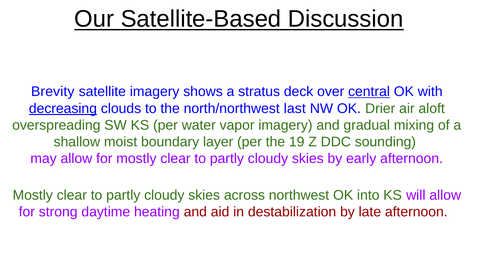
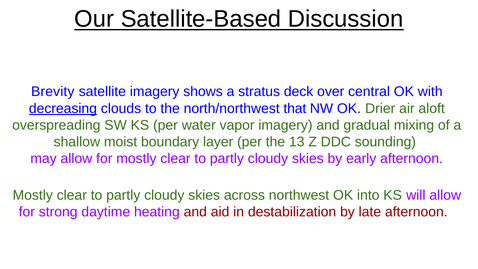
central underline: present -> none
last: last -> that
19: 19 -> 13
